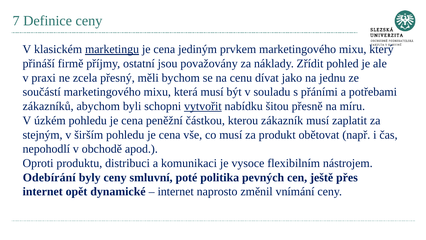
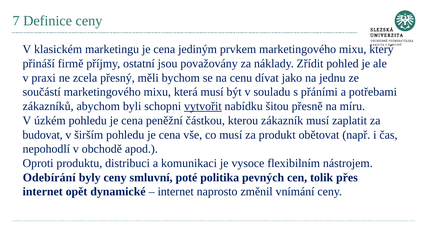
marketingu underline: present -> none
stejným: stejným -> budovat
ještě: ještě -> tolik
